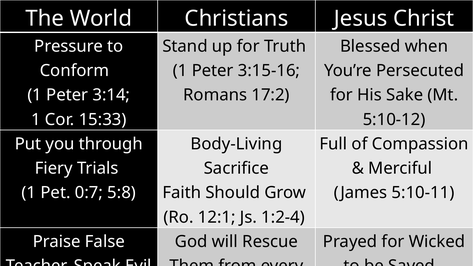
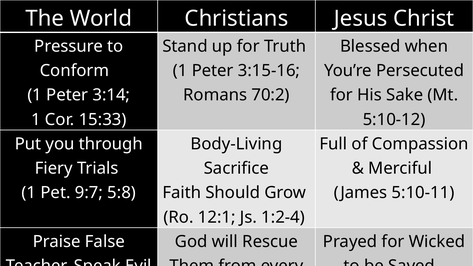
17:2: 17:2 -> 70:2
0:7: 0:7 -> 9:7
